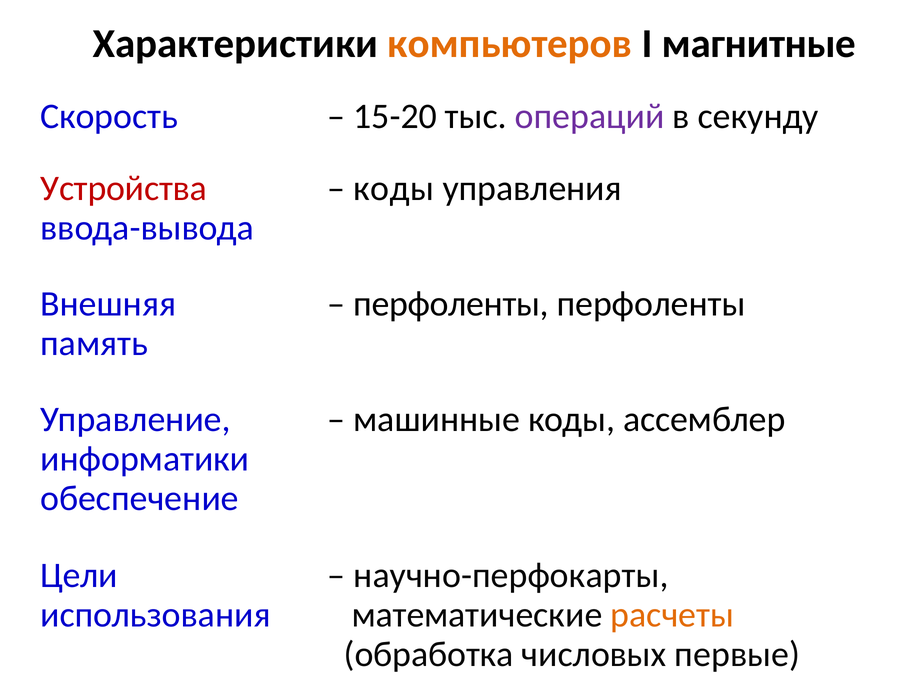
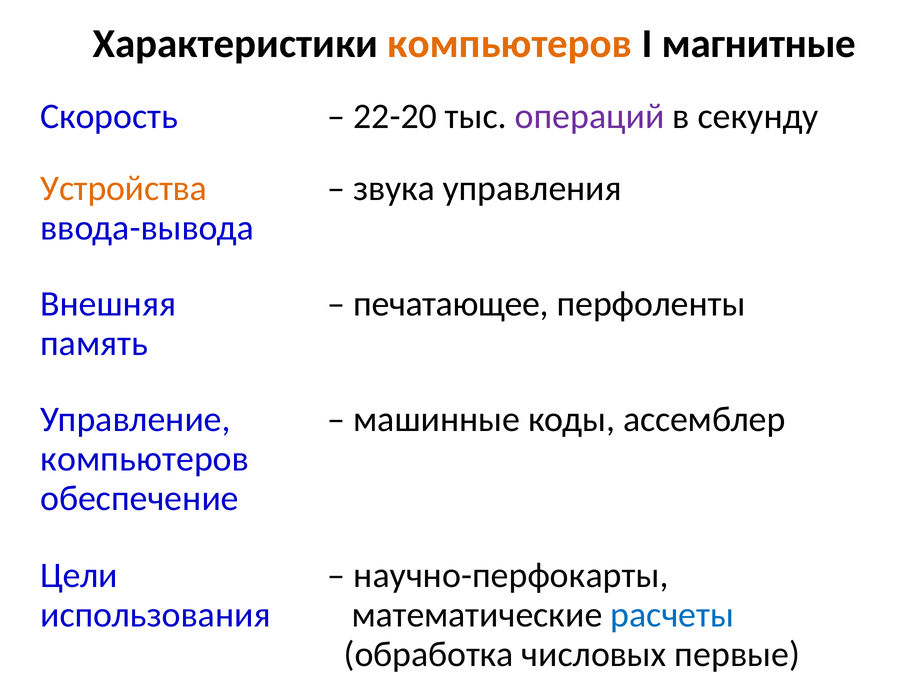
15-20: 15-20 -> 22-20
Устройства colour: red -> orange
коды at (394, 188): коды -> звука
перфоленты at (451, 304): перфоленты -> печатающее
информатики at (145, 459): информатики -> компьютеров
расчеты colour: orange -> blue
